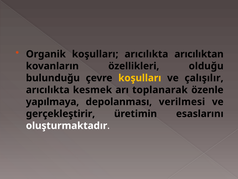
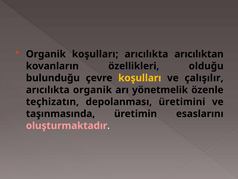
arıcılıkta kesmek: kesmek -> organik
toplanarak: toplanarak -> yönetmelik
yapılmaya: yapılmaya -> teçhizatın
verilmesi: verilmesi -> üretimini
gerçekleştirir: gerçekleştirir -> taşınmasında
oluşturmaktadır colour: white -> pink
